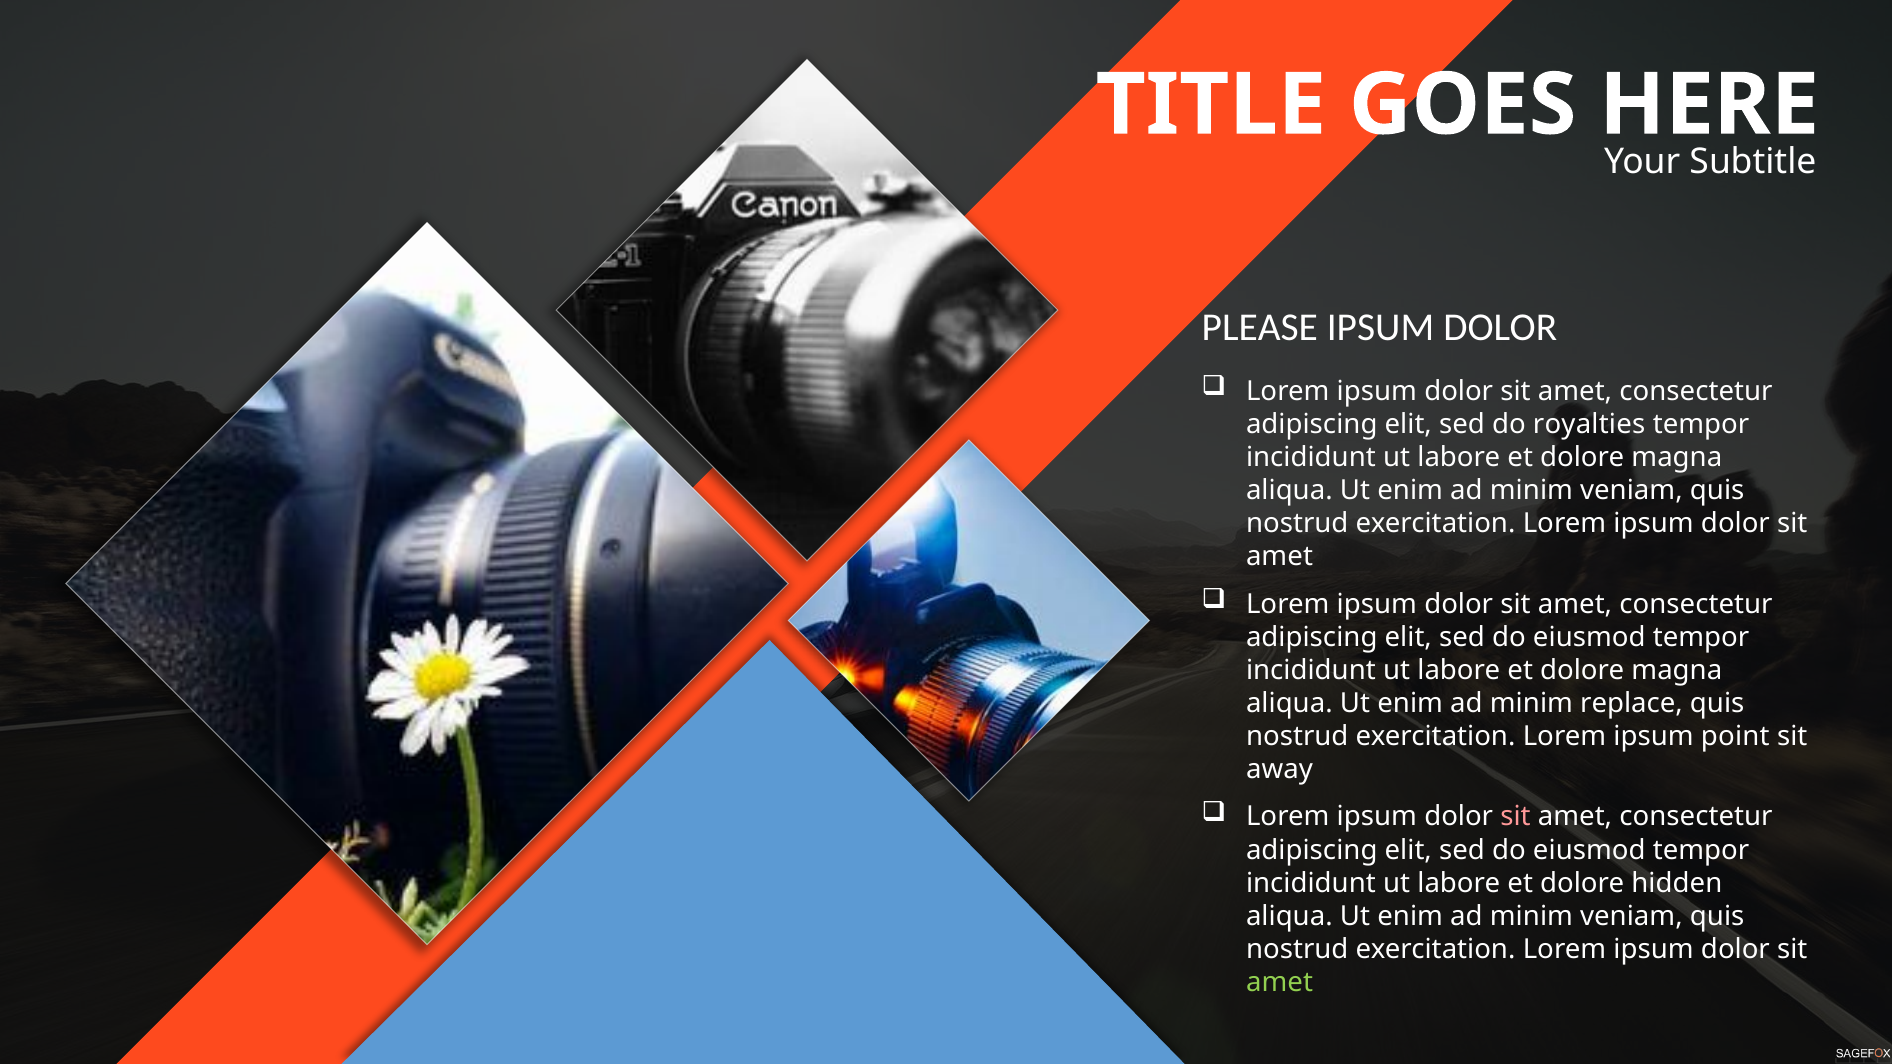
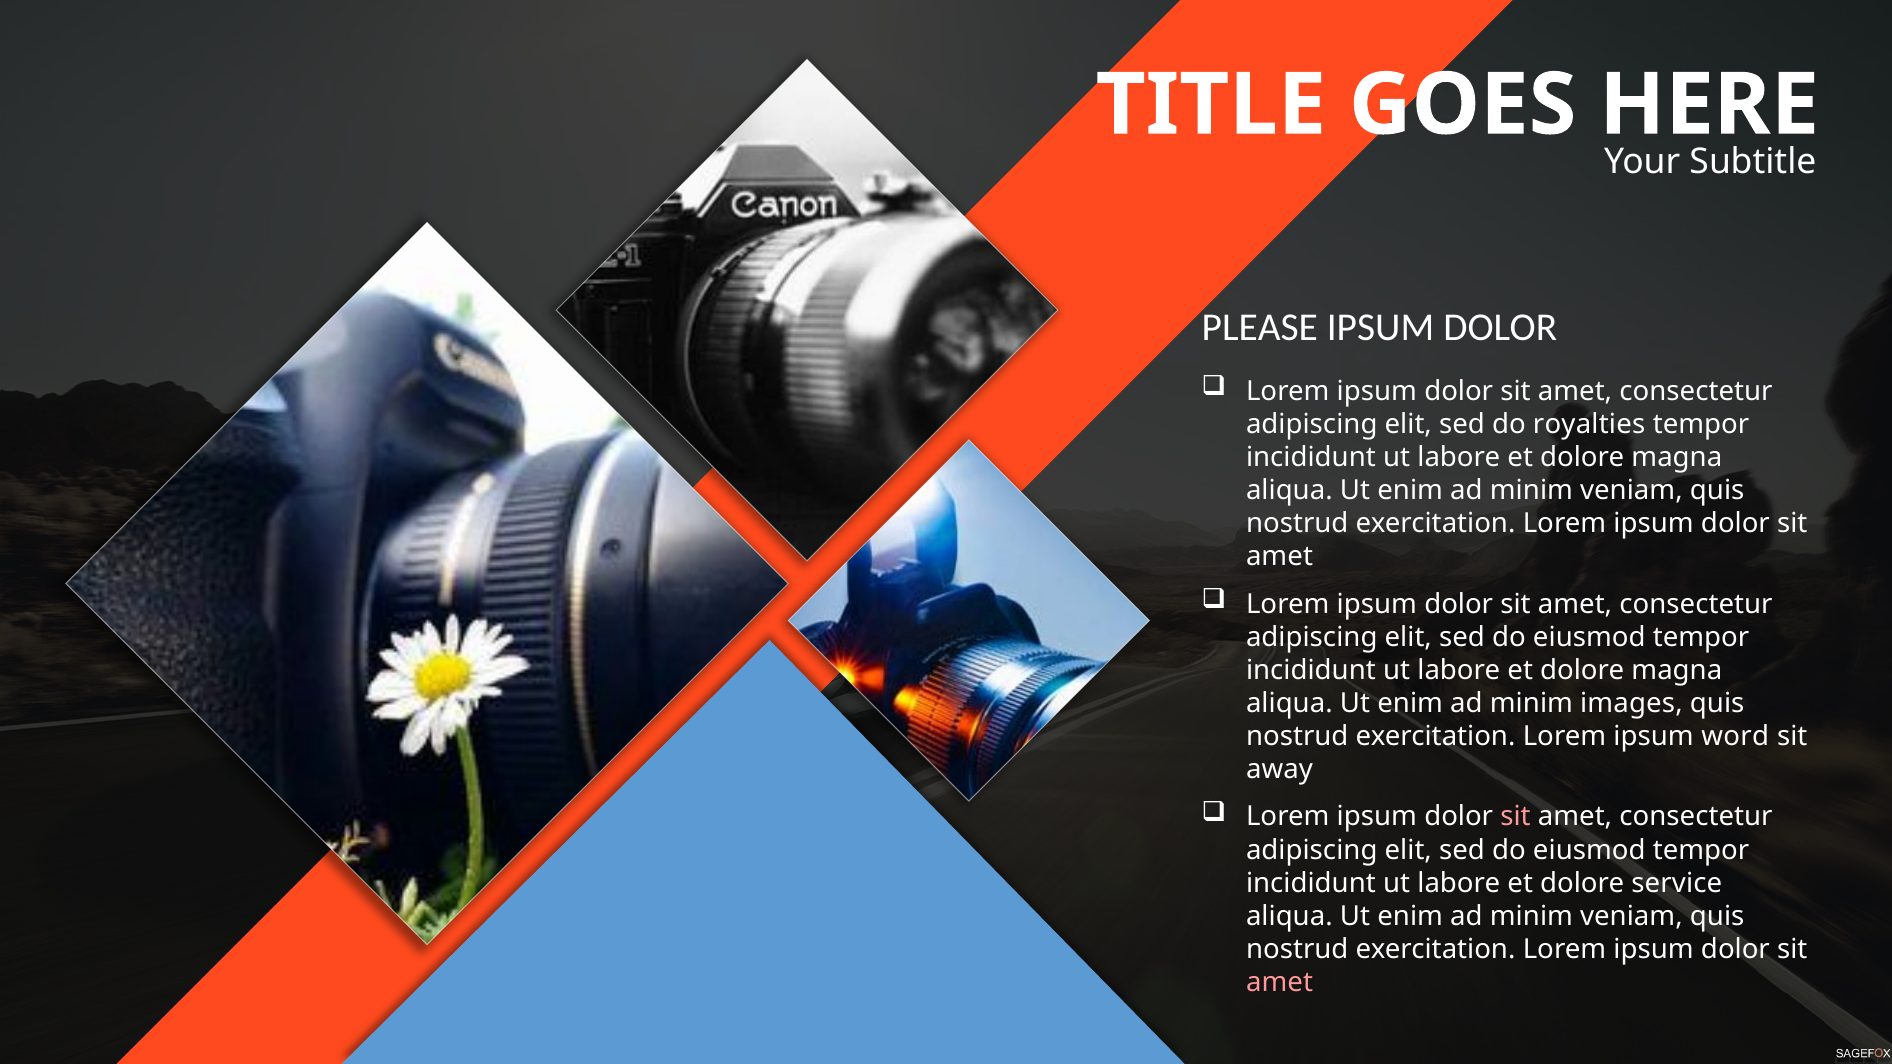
replace: replace -> images
point: point -> word
hidden: hidden -> service
amet at (1280, 983) colour: light green -> pink
